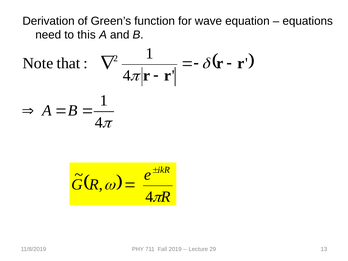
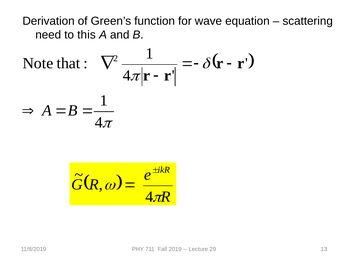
equations: equations -> scattering
